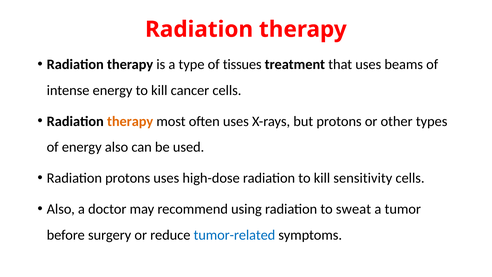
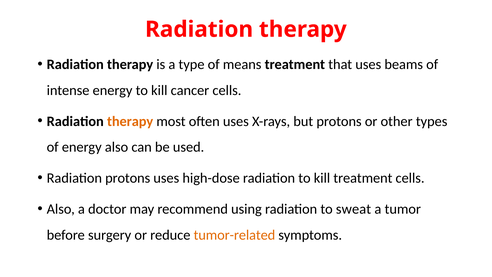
tissues: tissues -> means
kill sensitivity: sensitivity -> treatment
tumor-related colour: blue -> orange
